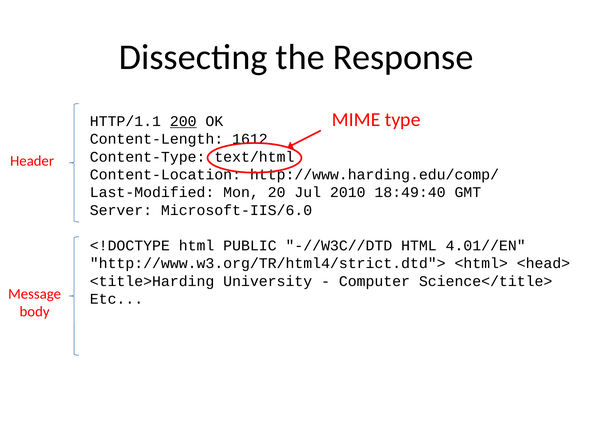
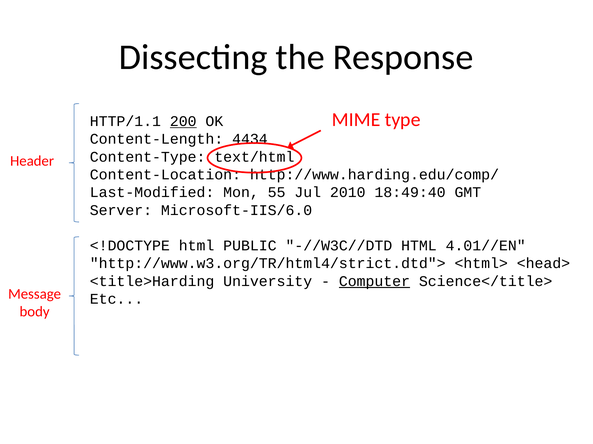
1612: 1612 -> 4434
20: 20 -> 55
Computer underline: none -> present
